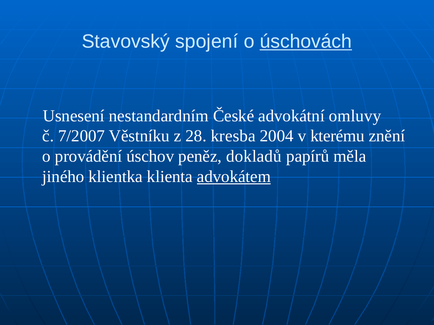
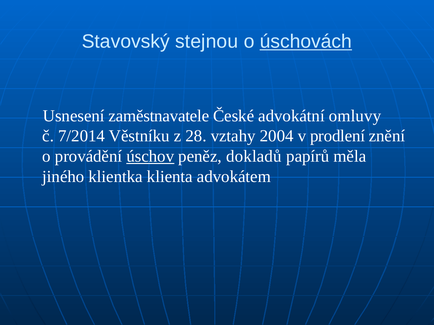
spojení: spojení -> stejnou
nestandardním: nestandardním -> zaměstnavatele
7/2007: 7/2007 -> 7/2014
kresba: kresba -> vztahy
kterému: kterému -> prodlení
úschov underline: none -> present
advokátem underline: present -> none
